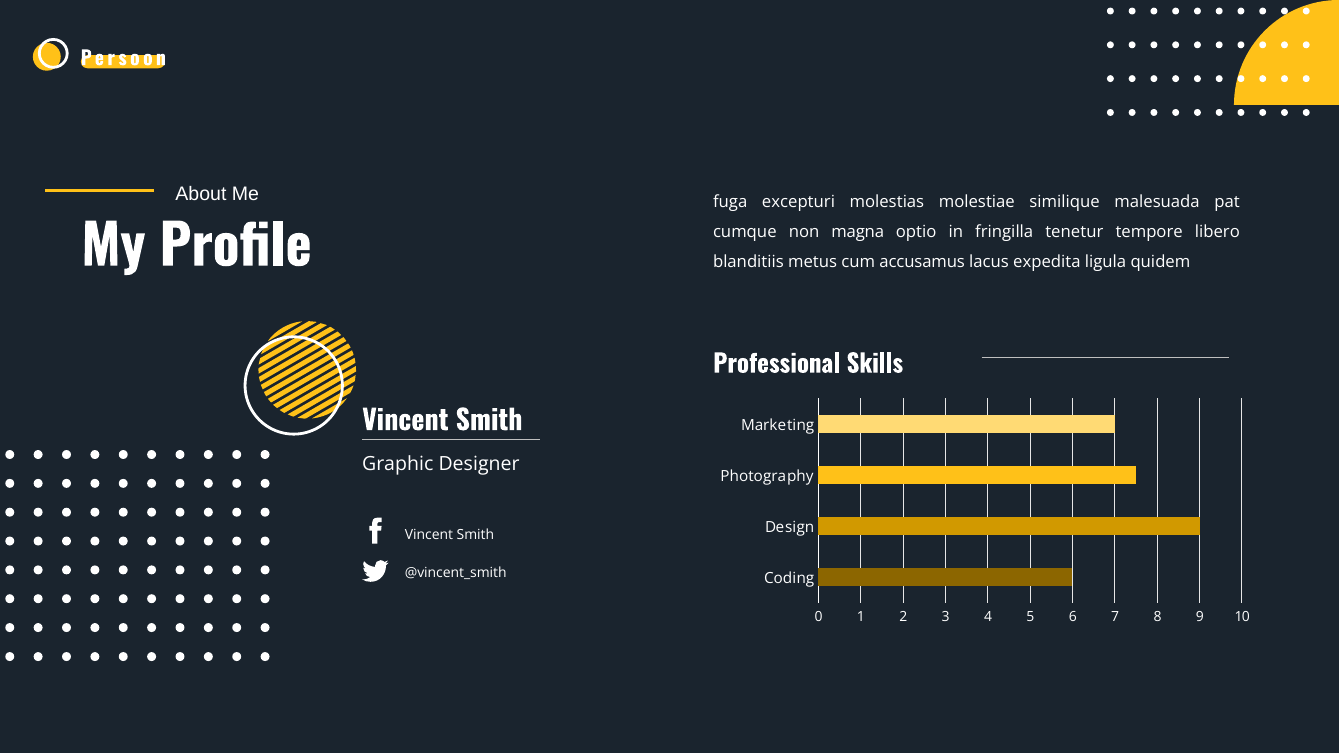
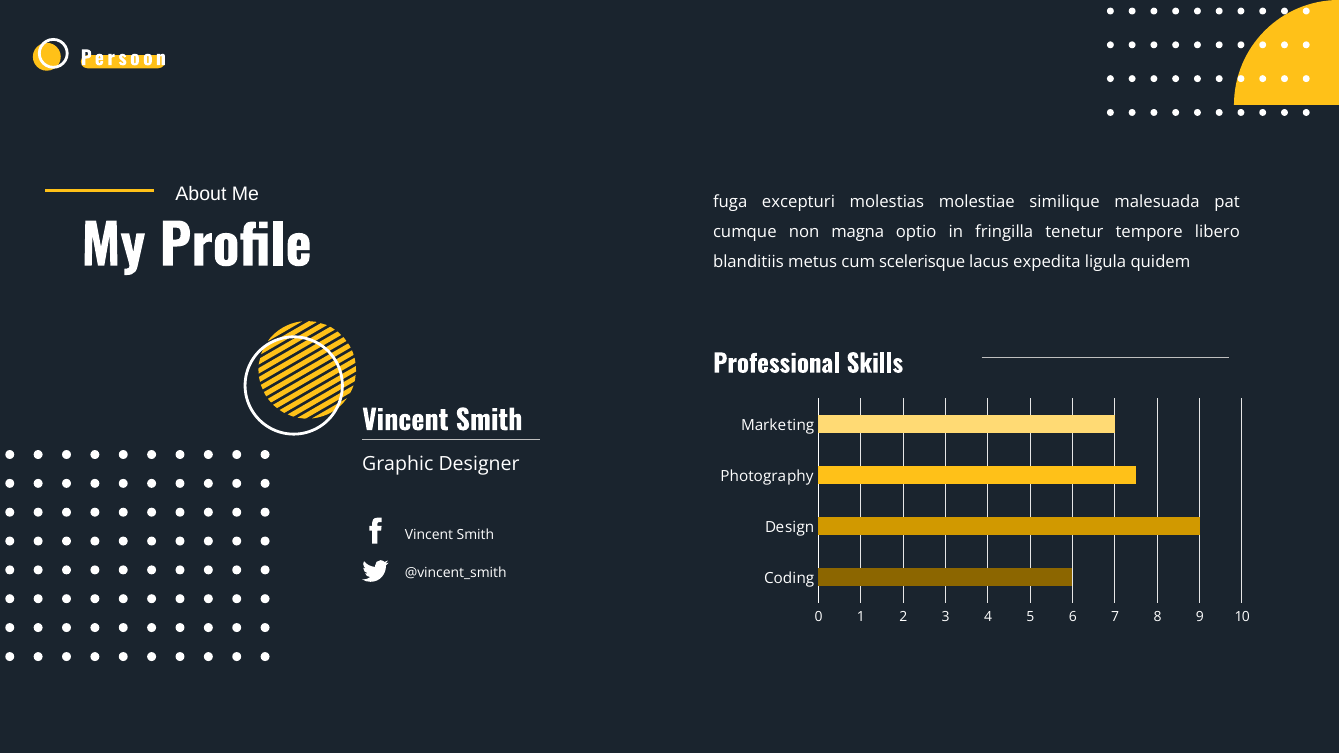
accusamus: accusamus -> scelerisque
